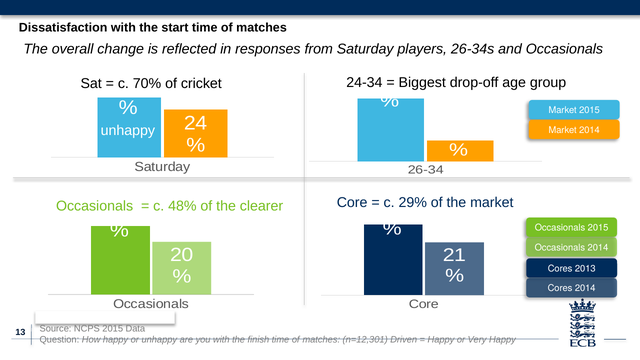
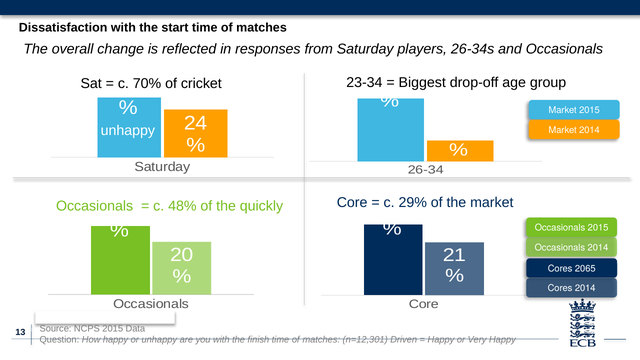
24-34: 24-34 -> 23-34
clearer: clearer -> quickly
2013: 2013 -> 2065
